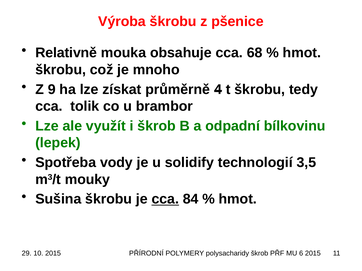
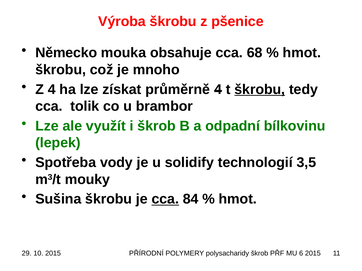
Relativně: Relativně -> Německo
Z 9: 9 -> 4
škrobu at (260, 90) underline: none -> present
